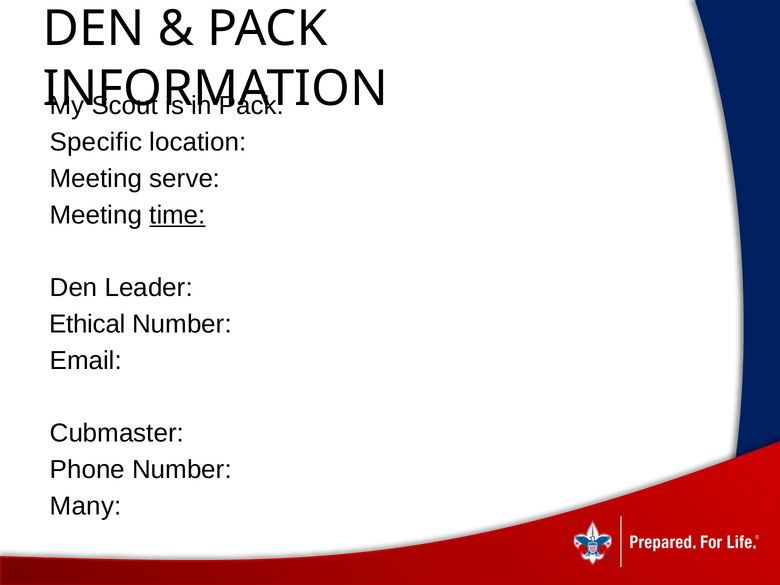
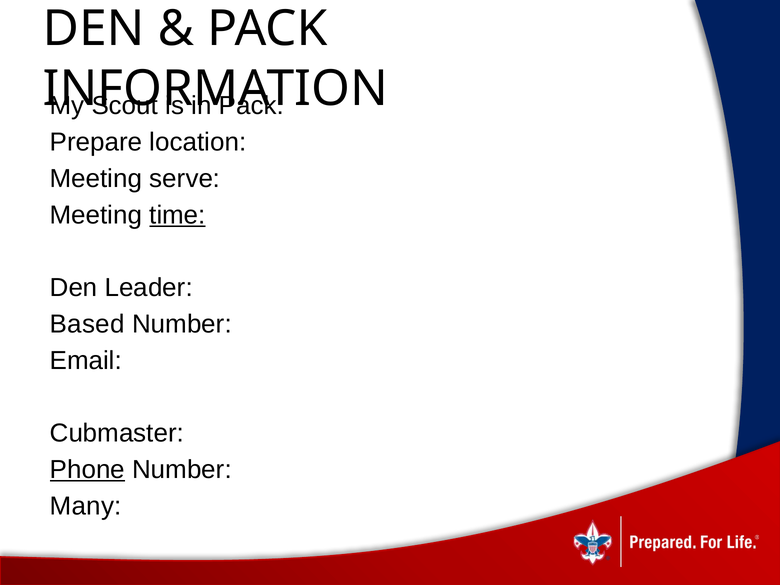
Specific: Specific -> Prepare
Ethical: Ethical -> Based
Phone underline: none -> present
